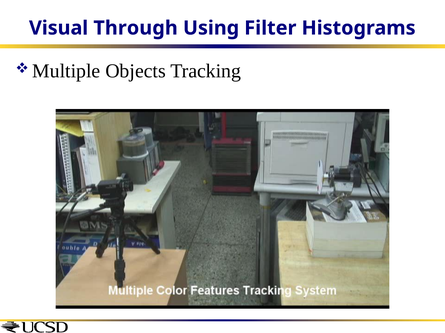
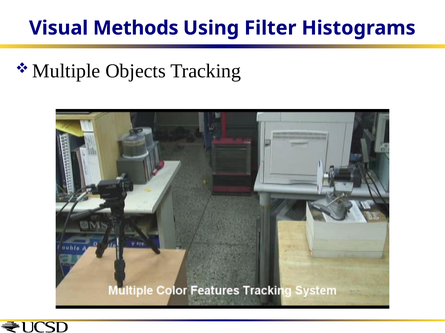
Through: Through -> Methods
